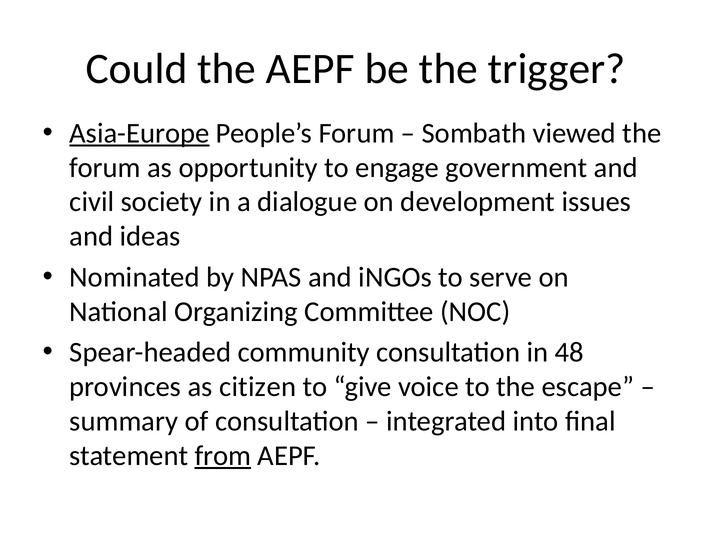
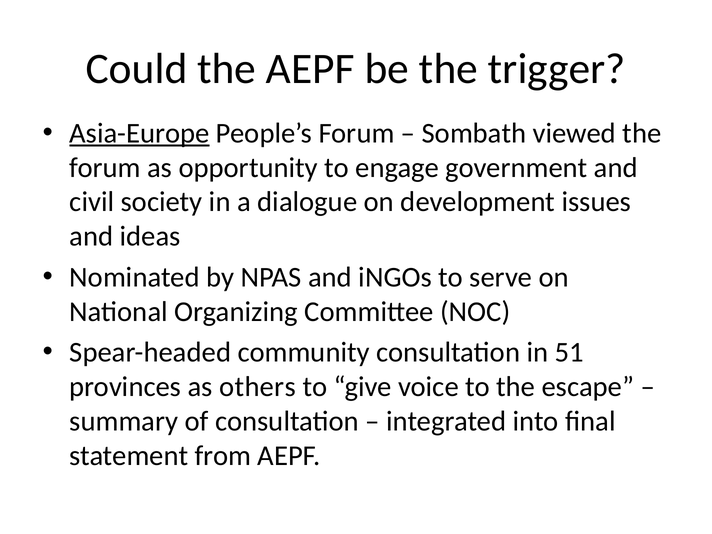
48: 48 -> 51
citizen: citizen -> others
from underline: present -> none
